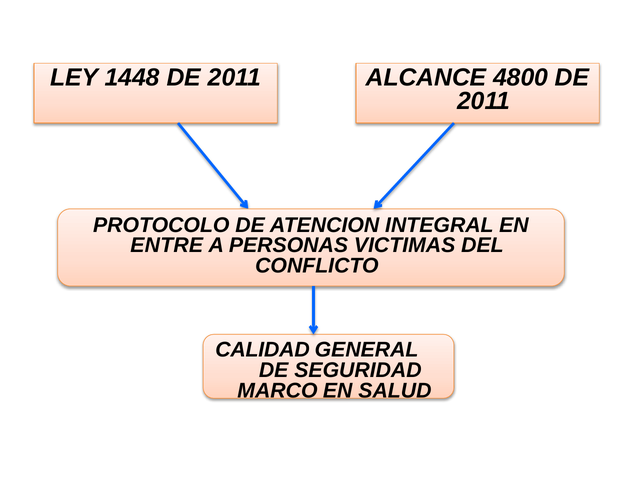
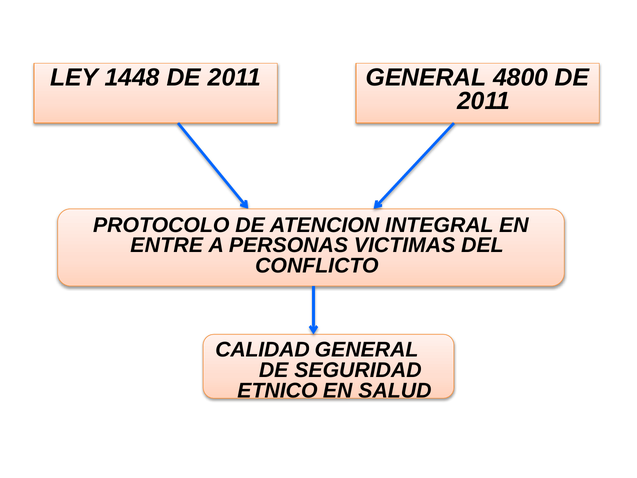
ALCANCE at (426, 77): ALCANCE -> GENERAL
MARCO: MARCO -> ETNICO
